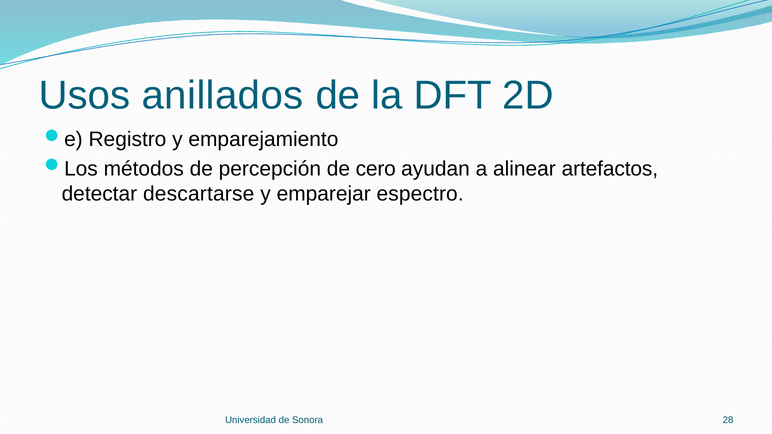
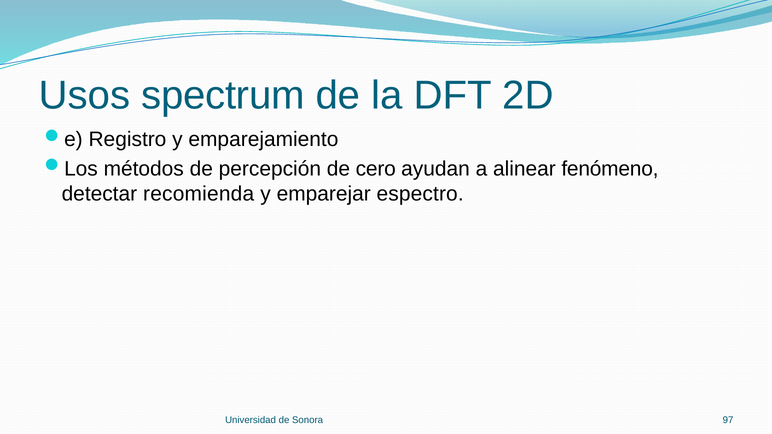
anillados: anillados -> spectrum
artefactos: artefactos -> fenómeno
descartarse: descartarse -> recomienda
28: 28 -> 97
